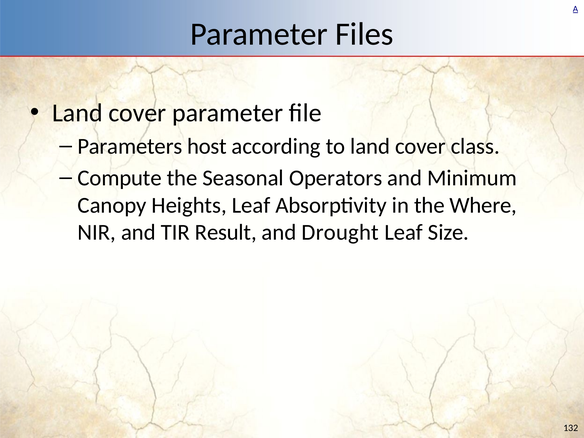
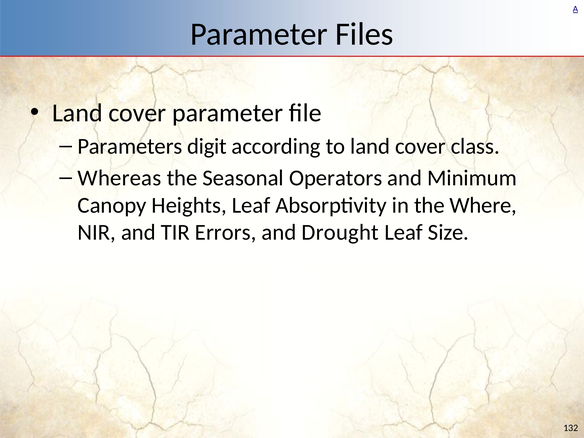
host: host -> digit
Compute: Compute -> Whereas
Result: Result -> Errors
